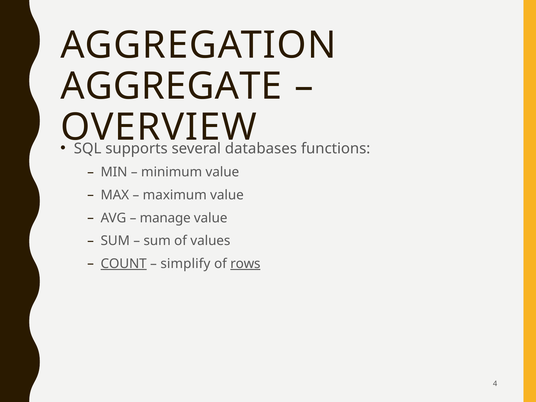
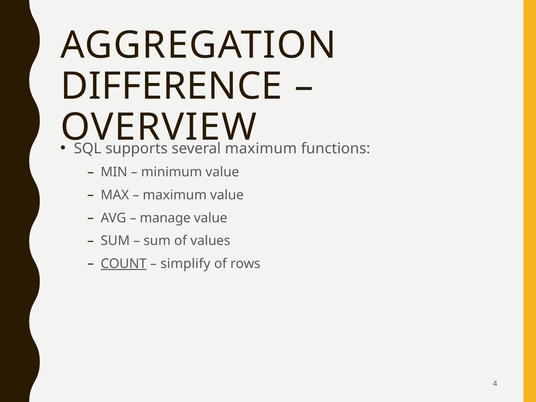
AGGREGATE: AGGREGATE -> DIFFERENCE
databases at (261, 148): databases -> maximum
rows underline: present -> none
